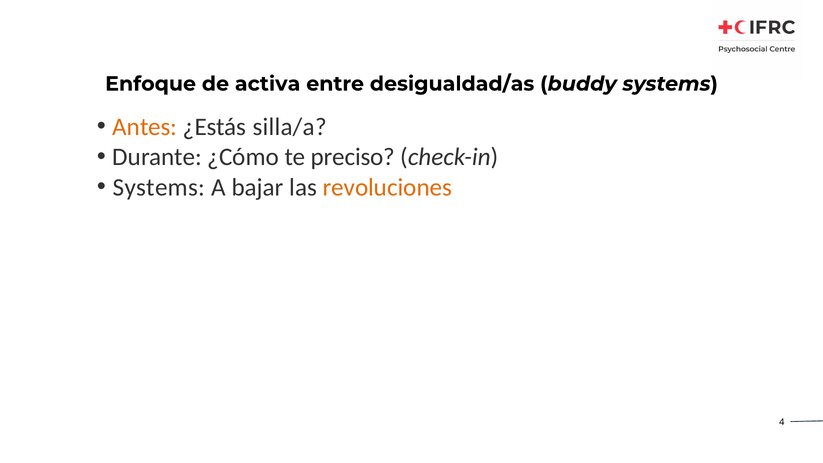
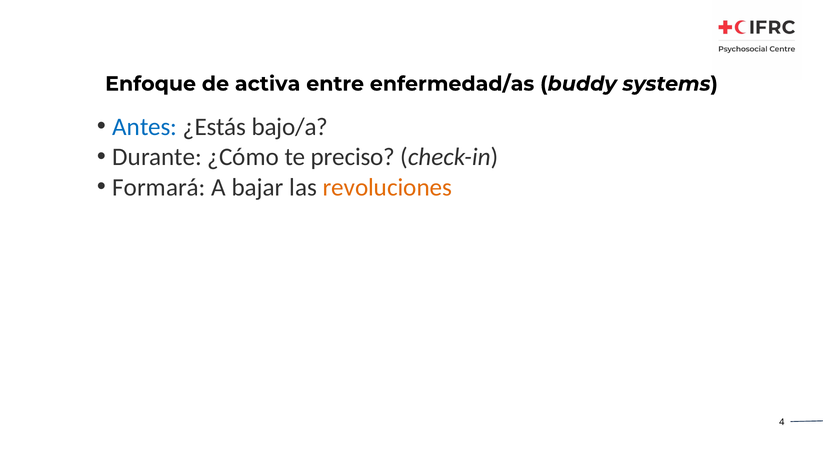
desigualdad/as: desigualdad/as -> enfermedad/as
Antes colour: orange -> blue
silla/a: silla/a -> bajo/a
Systems at (159, 187): Systems -> Formará
